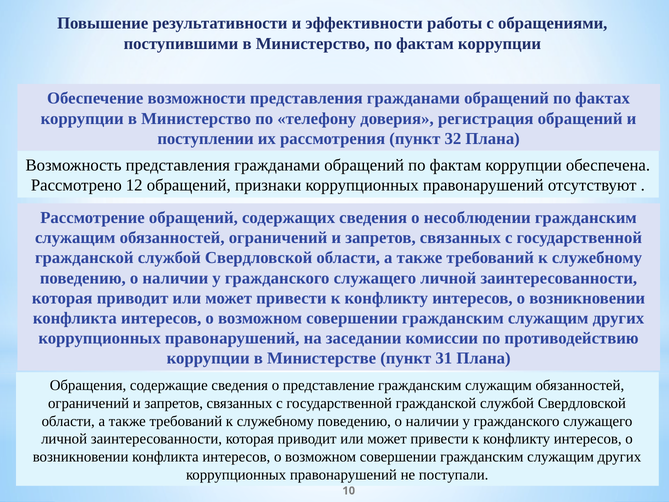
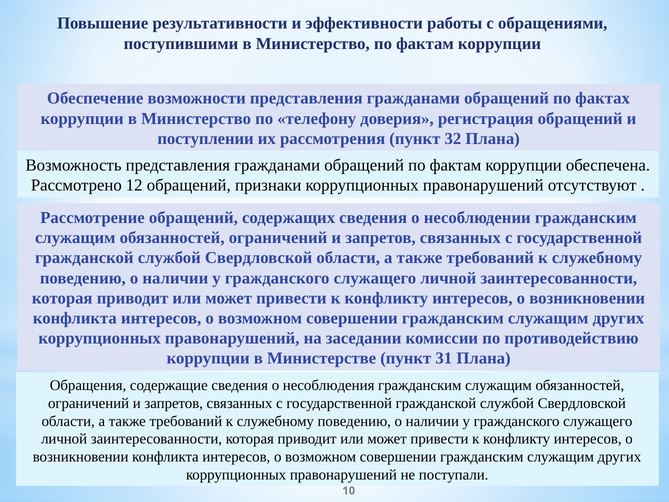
представление: представление -> несоблюдения
